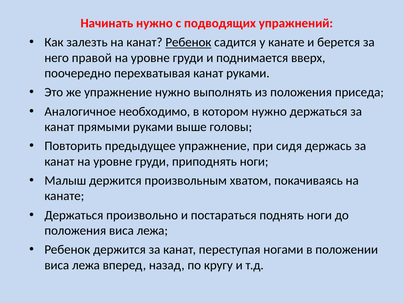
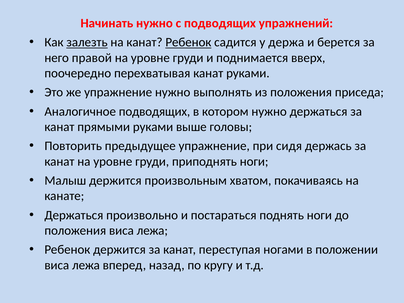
залезть underline: none -> present
у канате: канате -> держа
Аналогичное необходимо: необходимо -> подводящих
